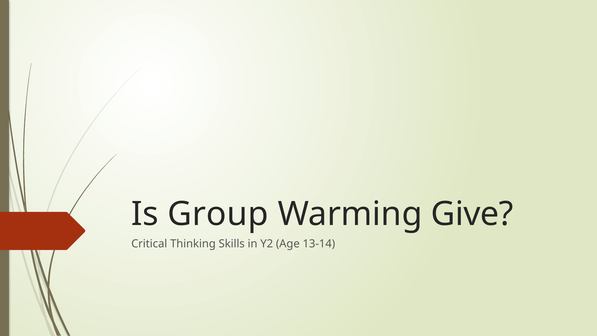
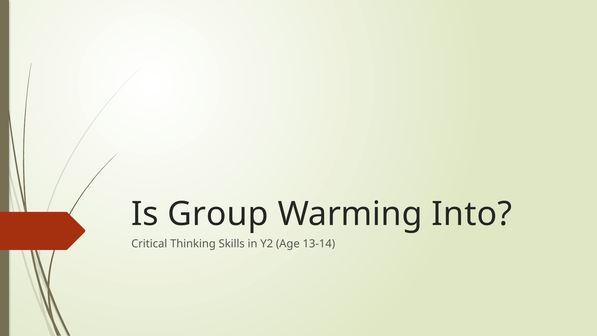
Give: Give -> Into
